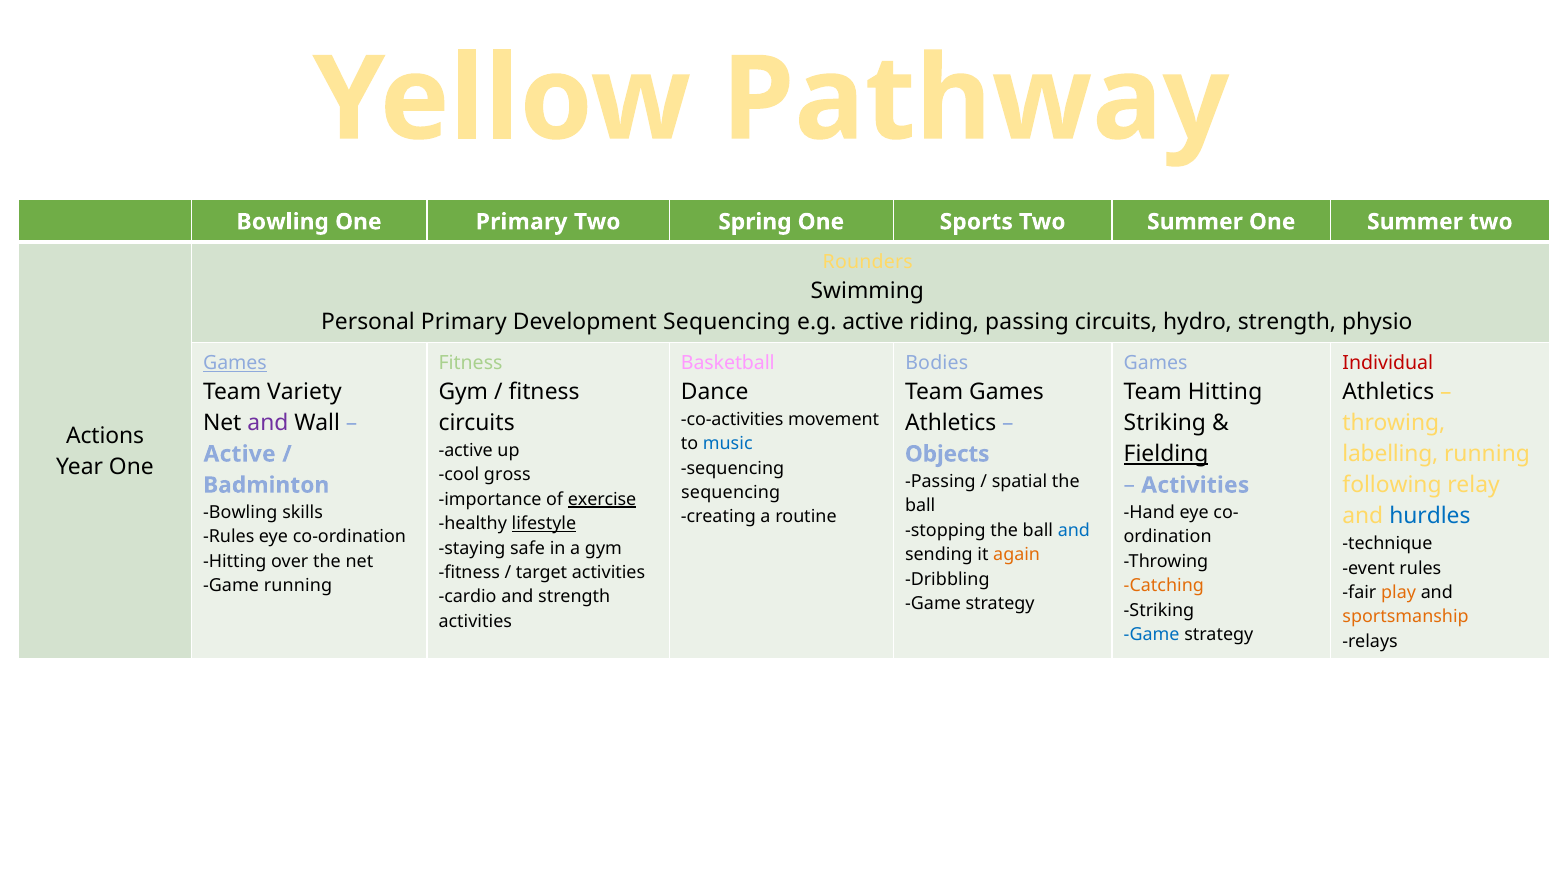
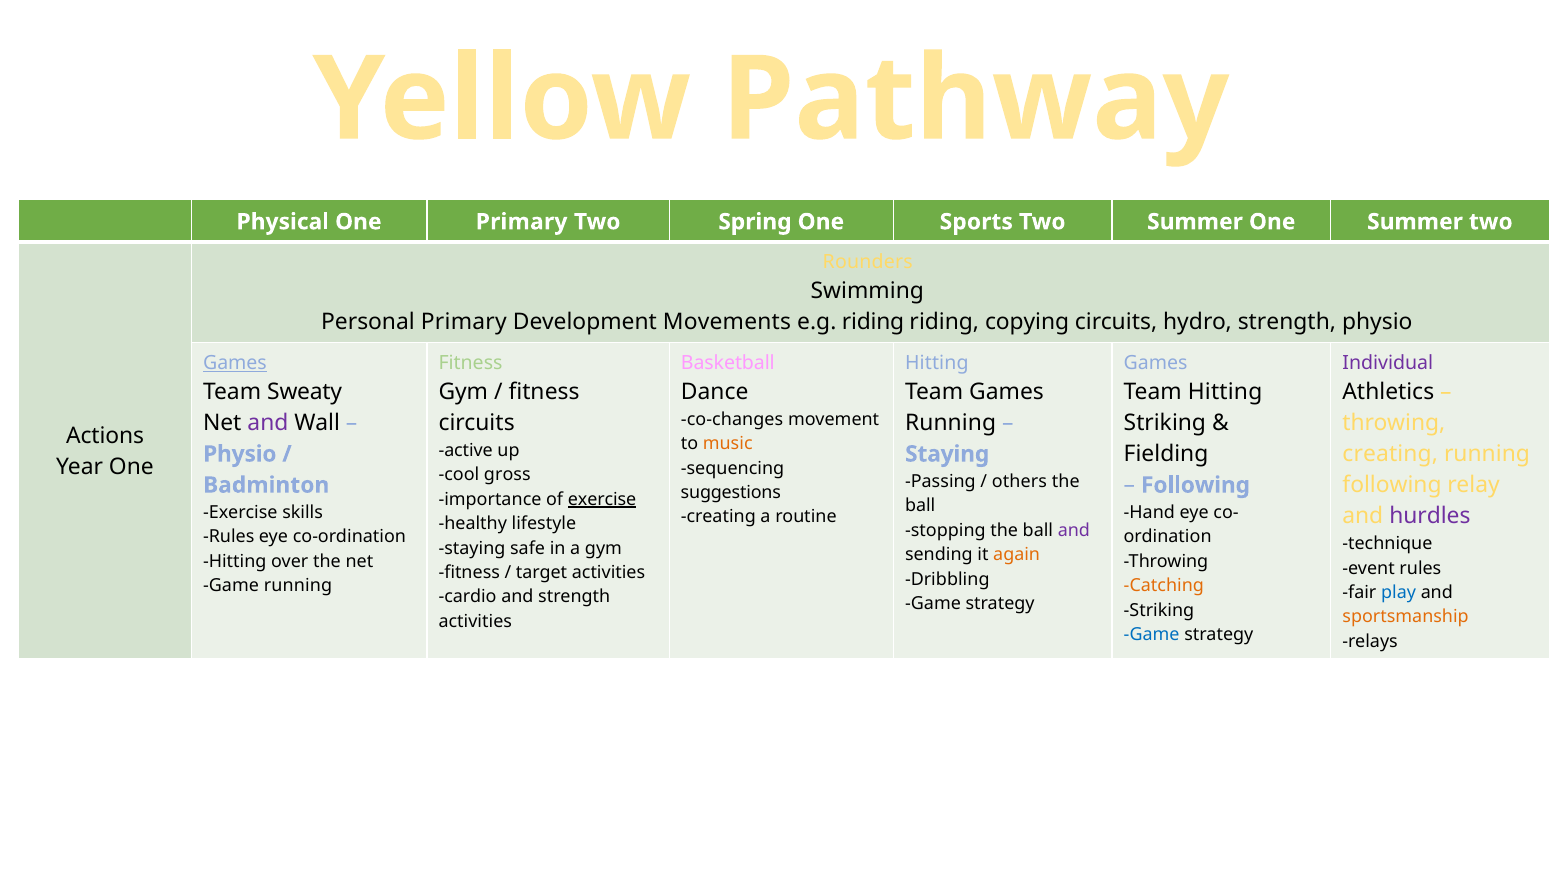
Bowling at (283, 222): Bowling -> Physical
Development Sequencing: Sequencing -> Movements
e.g active: active -> riding
riding passing: passing -> copying
Bodies at (937, 363): Bodies -> Hitting
Individual colour: red -> purple
Variety: Variety -> Sweaty
co-activities: co-activities -> co-changes
Athletics at (951, 423): Athletics -> Running
music colour: blue -> orange
Fielding underline: present -> none
labelling at (1390, 454): labelling -> creating
Active at (240, 454): Active -> Physio
Objects at (947, 454): Objects -> Staying
spatial: spatial -> others
Activities at (1195, 485): Activities -> Following
sequencing at (731, 493): sequencing -> suggestions
Bowling at (240, 513): Bowling -> Exercise
hurdles colour: blue -> purple
lifestyle underline: present -> none
and at (1074, 531) colour: blue -> purple
play colour: orange -> blue
